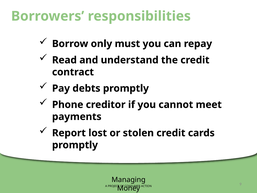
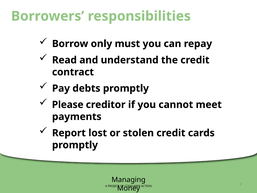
Phone: Phone -> Please
